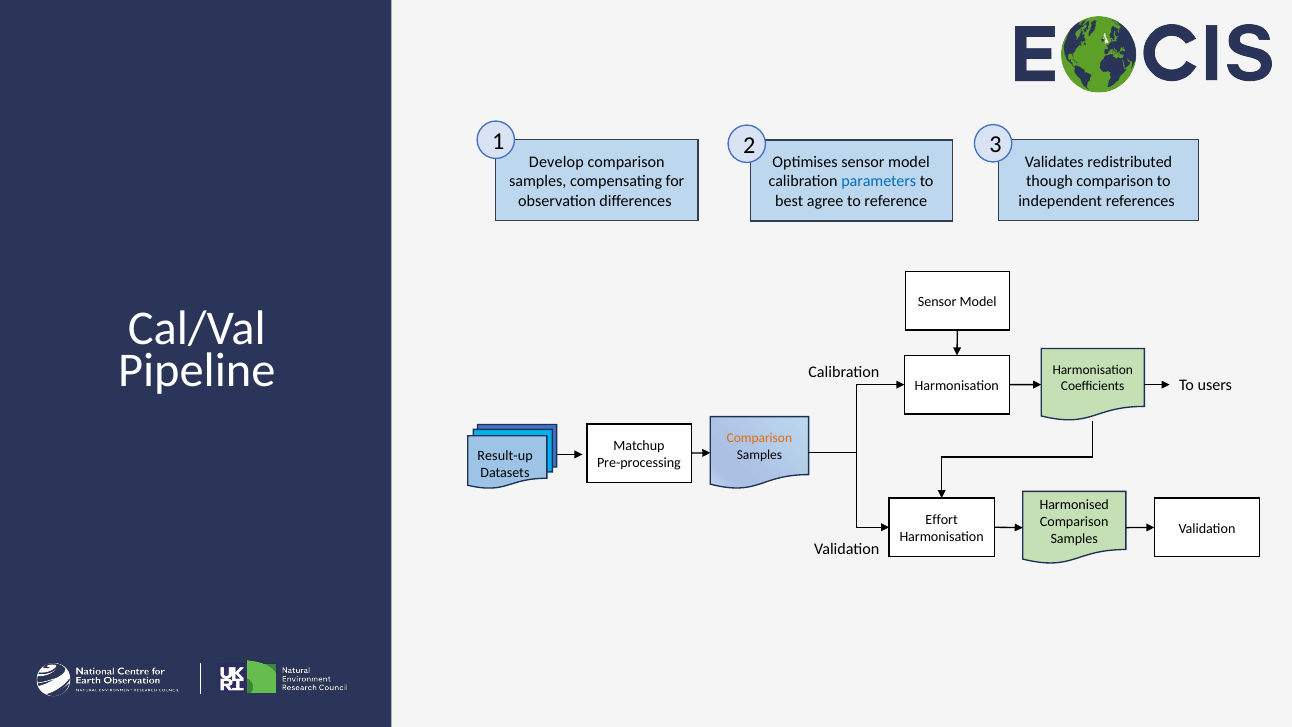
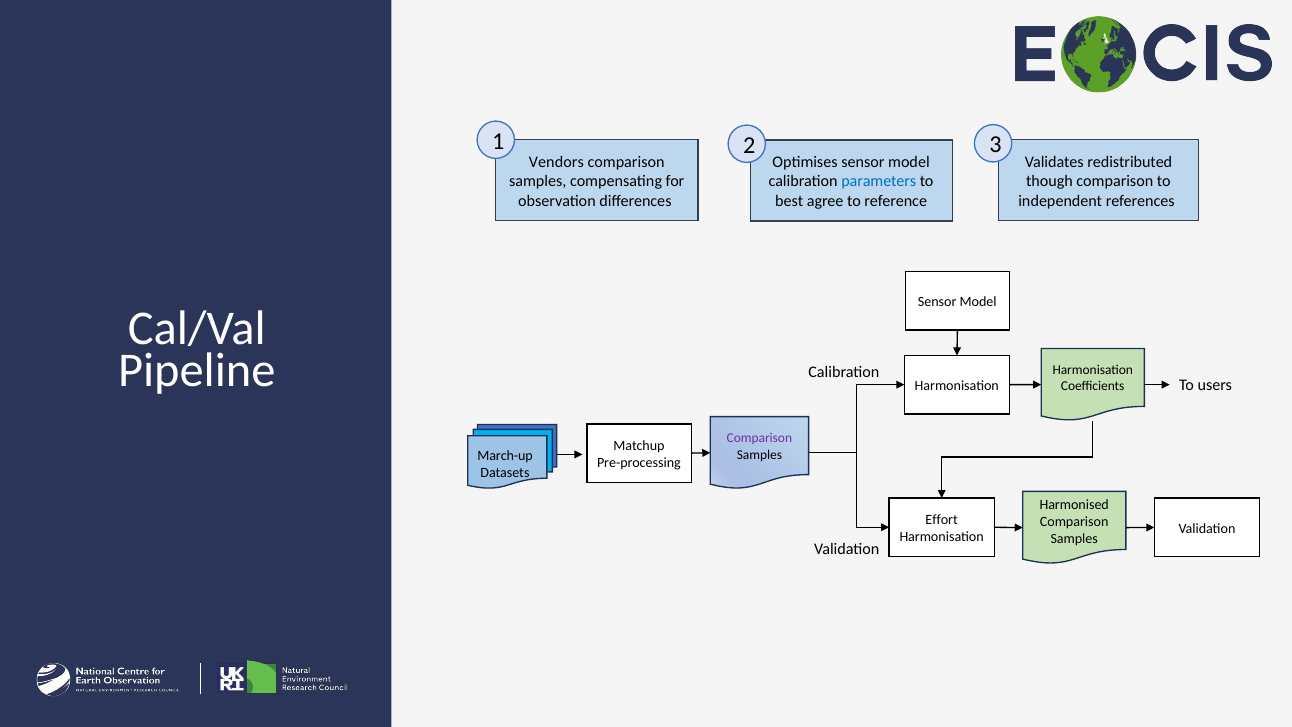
Develop: Develop -> Vendors
Comparison at (759, 438) colour: orange -> purple
Result-up: Result-up -> March-up
